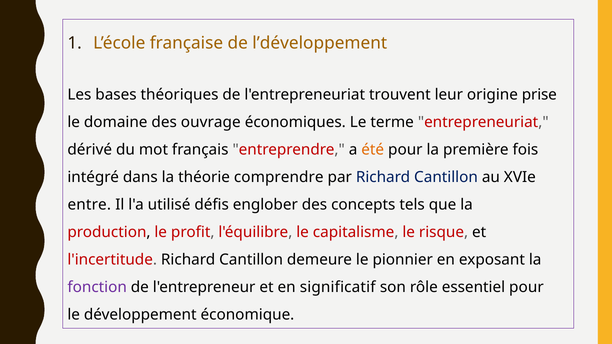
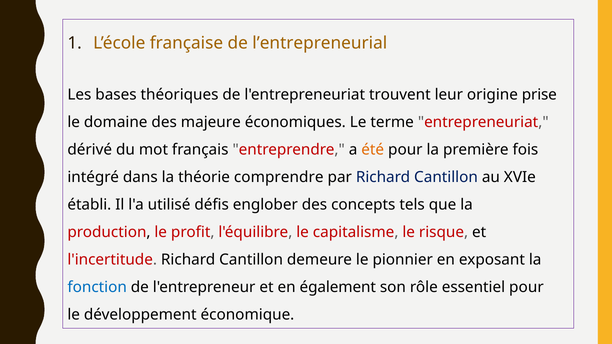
l’développement: l’développement -> l’entrepreneurial
ouvrage: ouvrage -> majeure
entre: entre -> établi
fonction colour: purple -> blue
significatif: significatif -> également
